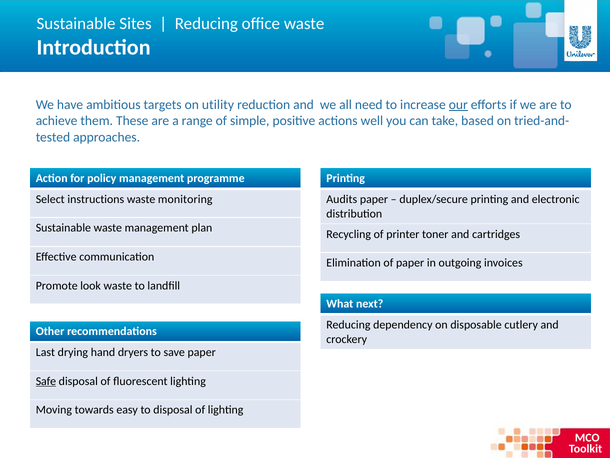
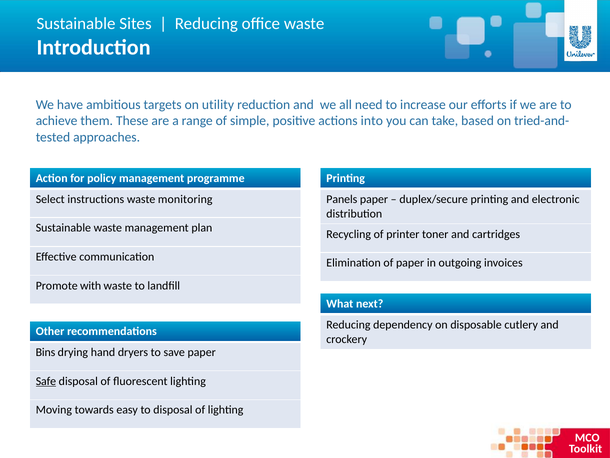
our underline: present -> none
well: well -> into
Audits: Audits -> Panels
look: look -> with
Last: Last -> Bins
